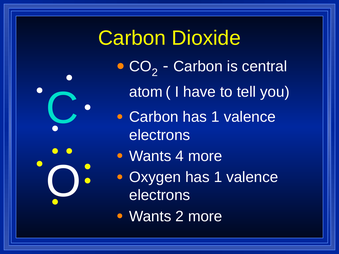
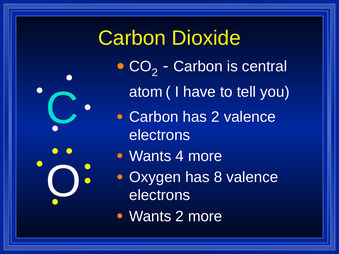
Carbon has 1: 1 -> 2
Oxygen has 1: 1 -> 8
